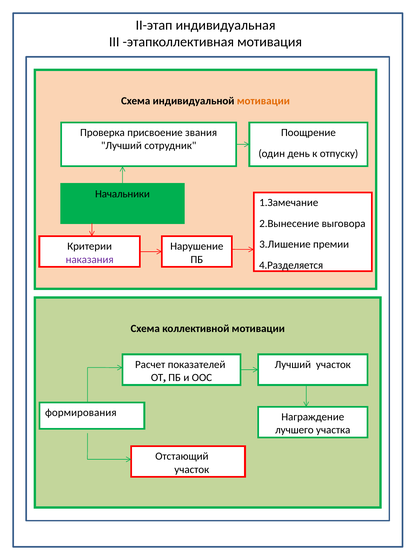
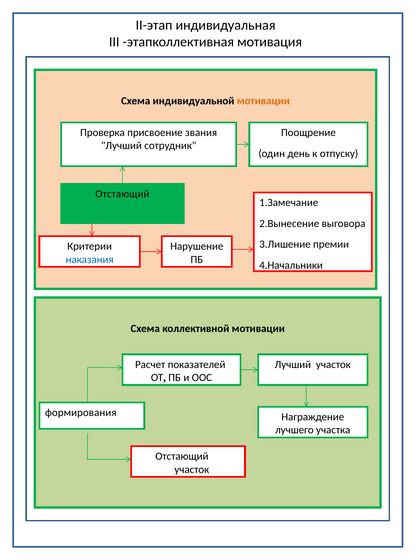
Начальники at (122, 194): Начальники -> Отстающий
наказания colour: purple -> blue
4.Разделяется: 4.Разделяется -> 4.Начальники
